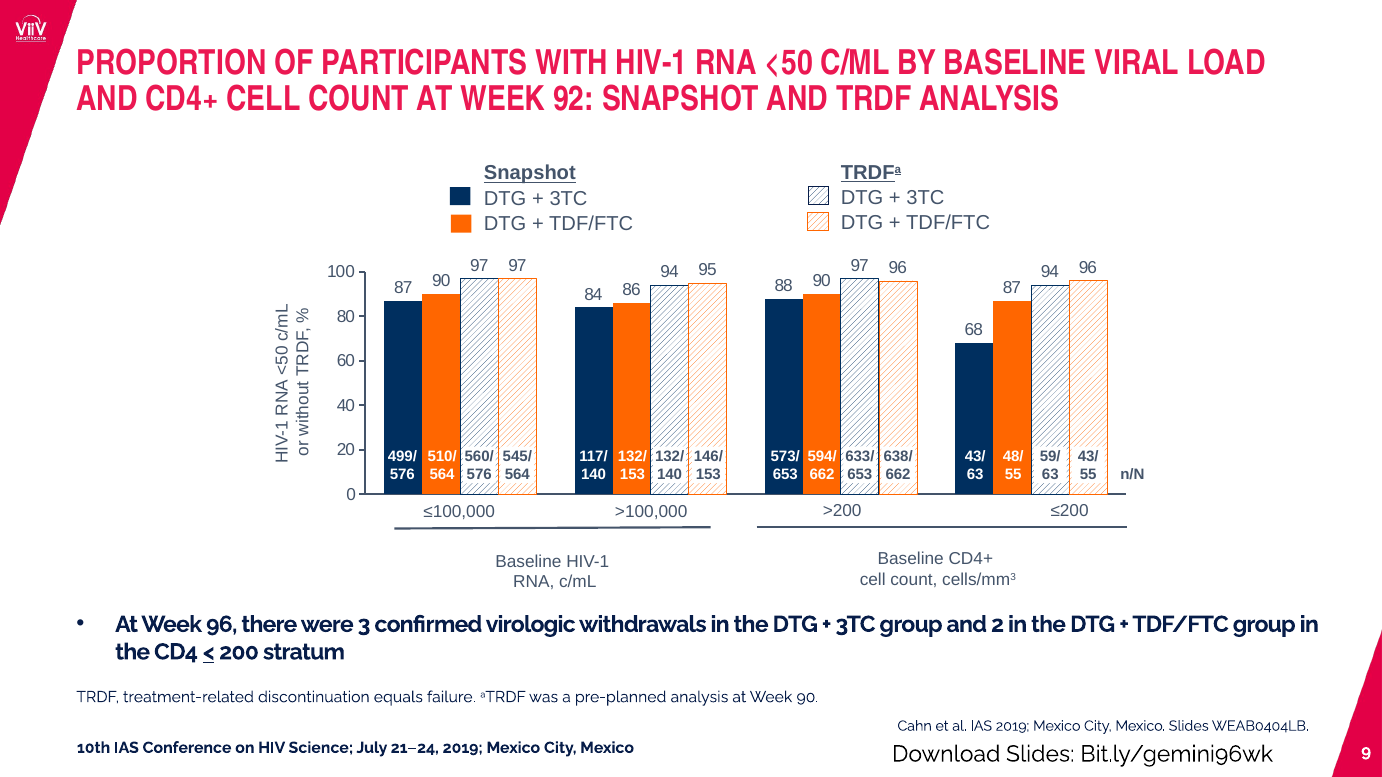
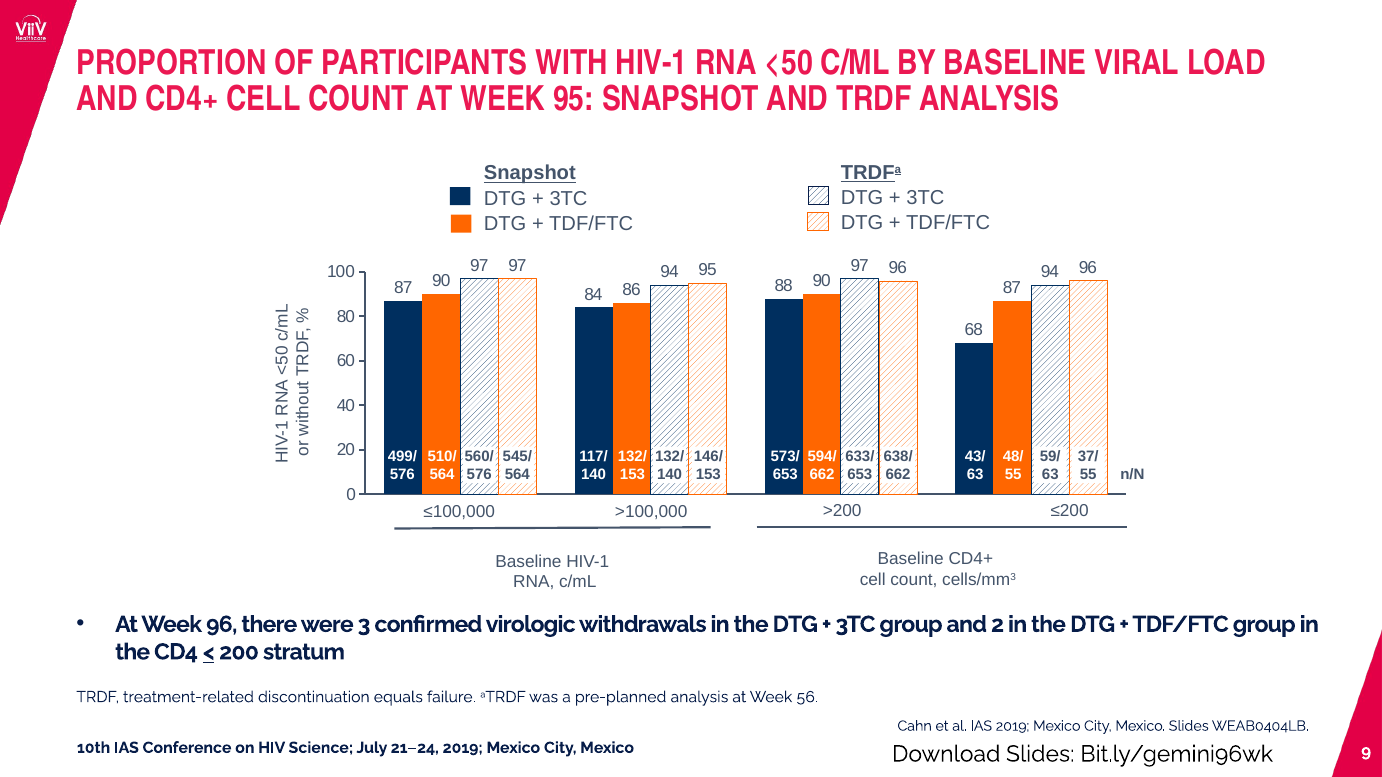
WEEK 92: 92 -> 95
43/ at (1088, 457): 43/ -> 37/
Week 90: 90 -> 56
